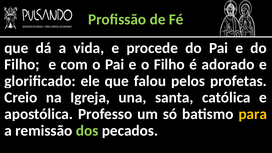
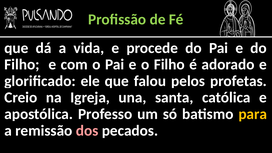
dos colour: light green -> pink
